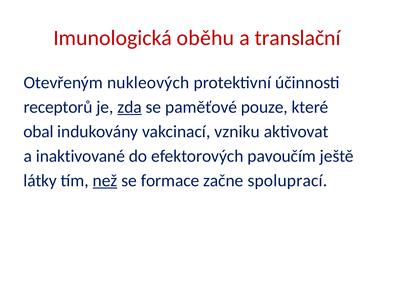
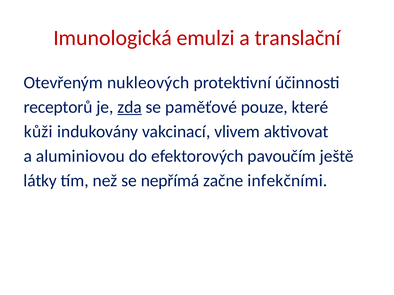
oběhu: oběhu -> emulzi
obal: obal -> kůži
vzniku: vzniku -> vlivem
inaktivované: inaktivované -> aluminiovou
než underline: present -> none
formace: formace -> nepřímá
spoluprací: spoluprací -> infekčními
